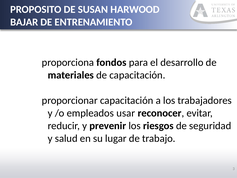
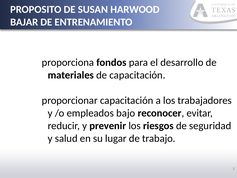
usar: usar -> bajo
